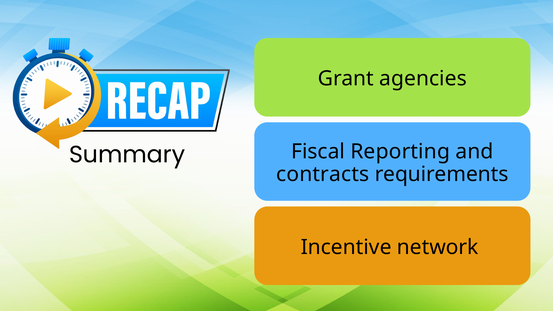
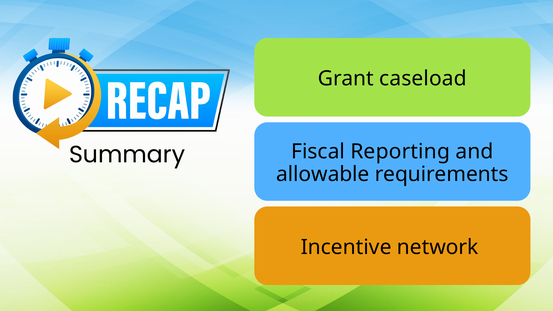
agencies: agencies -> caseload
contracts: contracts -> allowable
